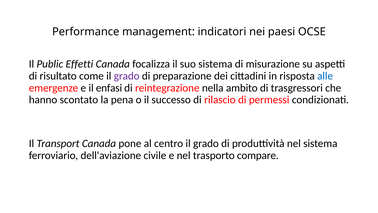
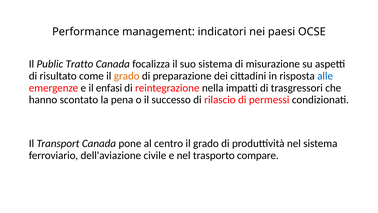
Effetti: Effetti -> Tratto
grado at (127, 76) colour: purple -> orange
ambito: ambito -> impatti
